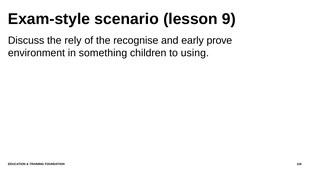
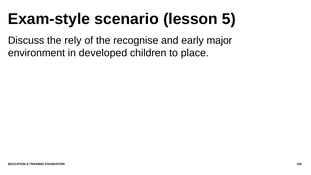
9: 9 -> 5
prove: prove -> major
something: something -> developed
using: using -> place
